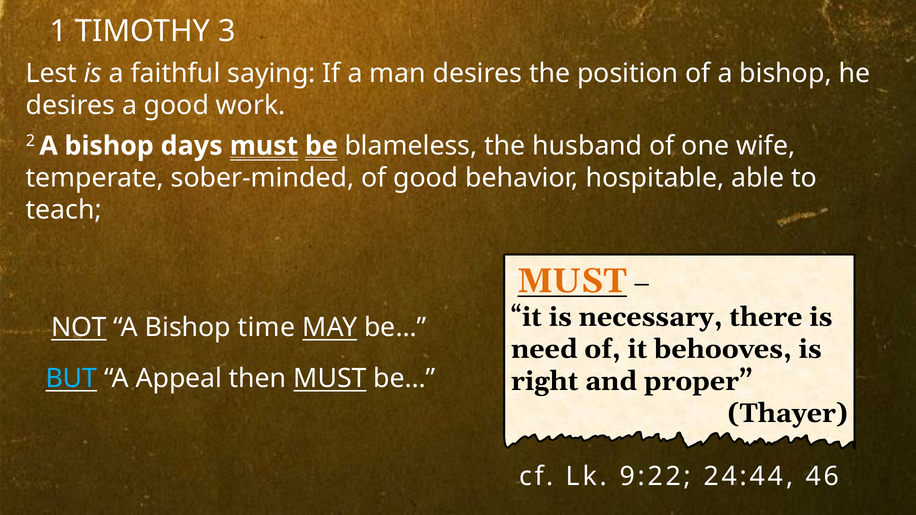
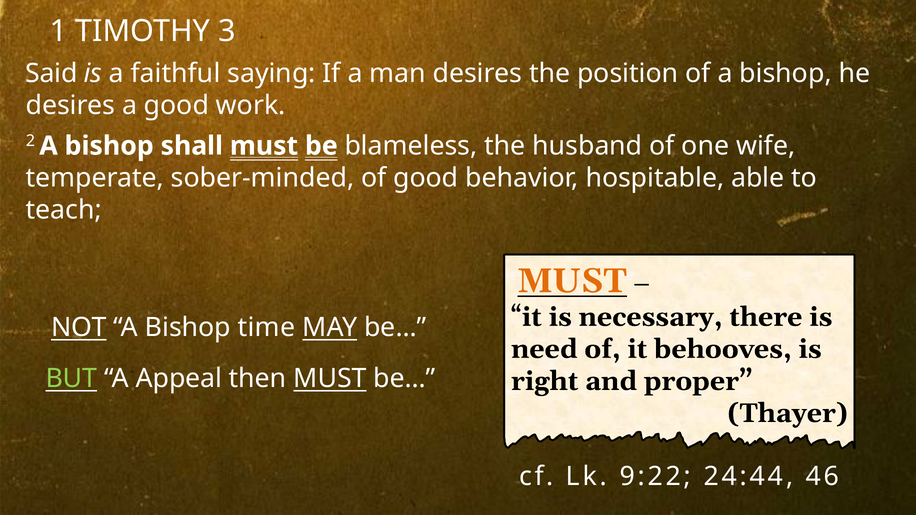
Lest: Lest -> Said
days: days -> shall
BUT colour: light blue -> light green
